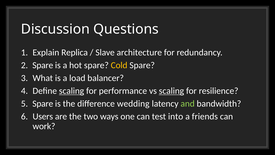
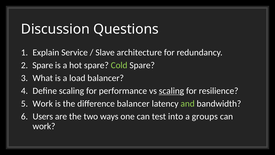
Replica: Replica -> Service
Cold colour: yellow -> light green
scaling at (72, 91) underline: present -> none
Spare at (43, 103): Spare -> Work
difference wedding: wedding -> balancer
friends: friends -> groups
